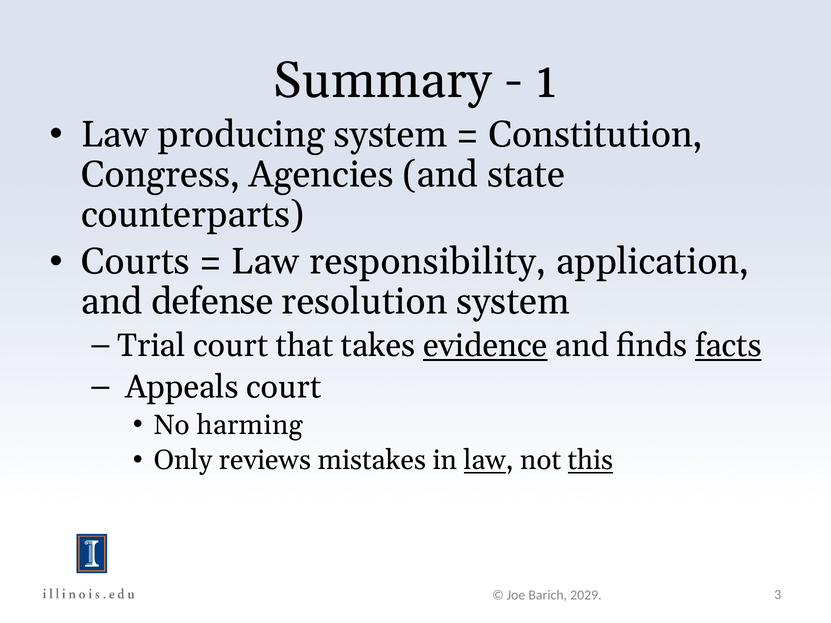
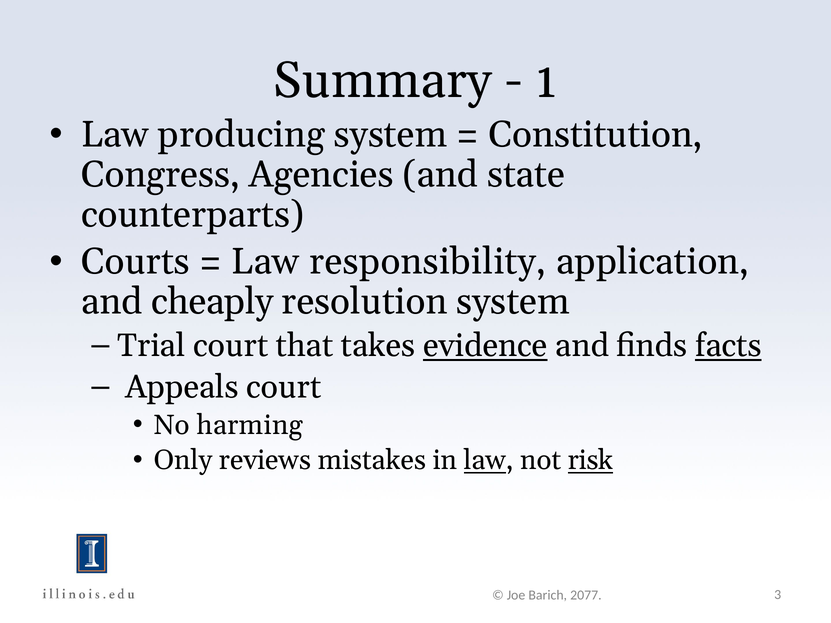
defense: defense -> cheaply
this: this -> risk
2029: 2029 -> 2077
